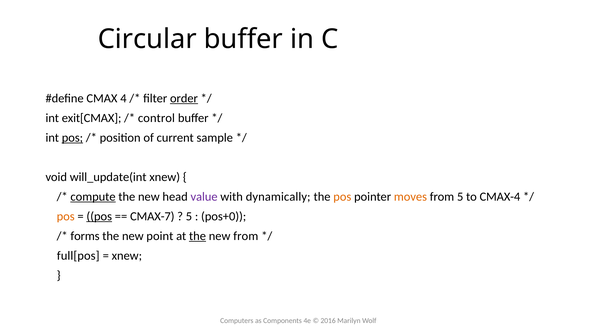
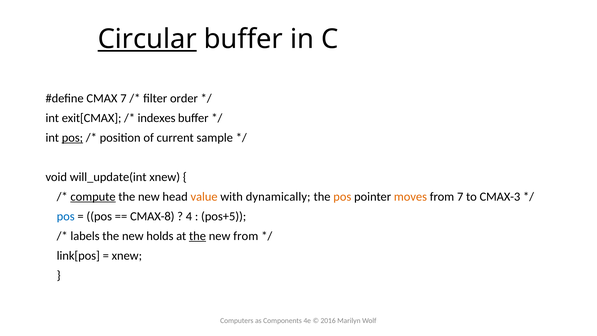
Circular underline: none -> present
CMAX 4: 4 -> 7
order underline: present -> none
control: control -> indexes
value colour: purple -> orange
from 5: 5 -> 7
CMAX-4: CMAX-4 -> CMAX-3
pos at (66, 216) colour: orange -> blue
pos at (99, 216) underline: present -> none
CMAX-7: CMAX-7 -> CMAX-8
5 at (189, 216): 5 -> 4
pos+0: pos+0 -> pos+5
forms: forms -> labels
point: point -> holds
full[pos: full[pos -> link[pos
